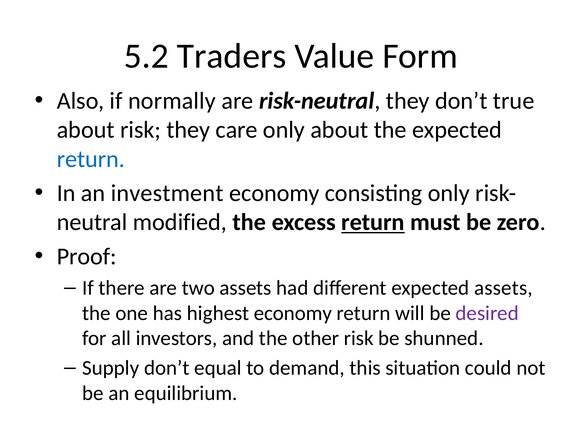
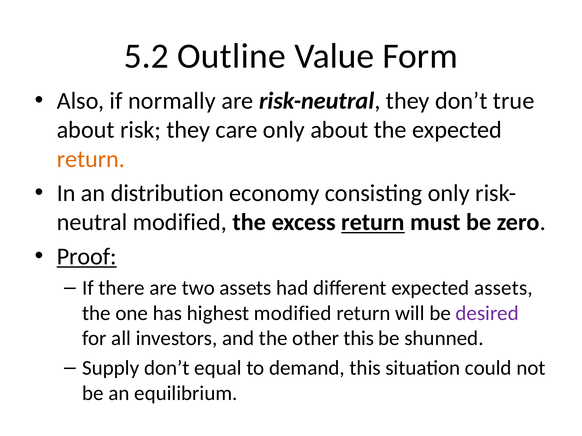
Traders: Traders -> Outline
return at (91, 159) colour: blue -> orange
investment: investment -> distribution
Proof underline: none -> present
highest economy: economy -> modified
other risk: risk -> this
